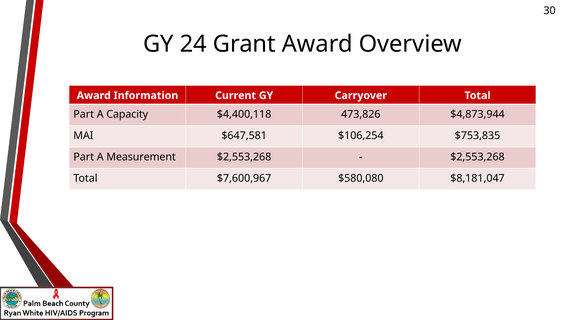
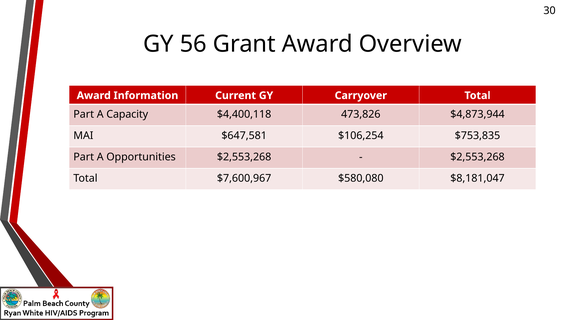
24: 24 -> 56
Measurement: Measurement -> Opportunities
